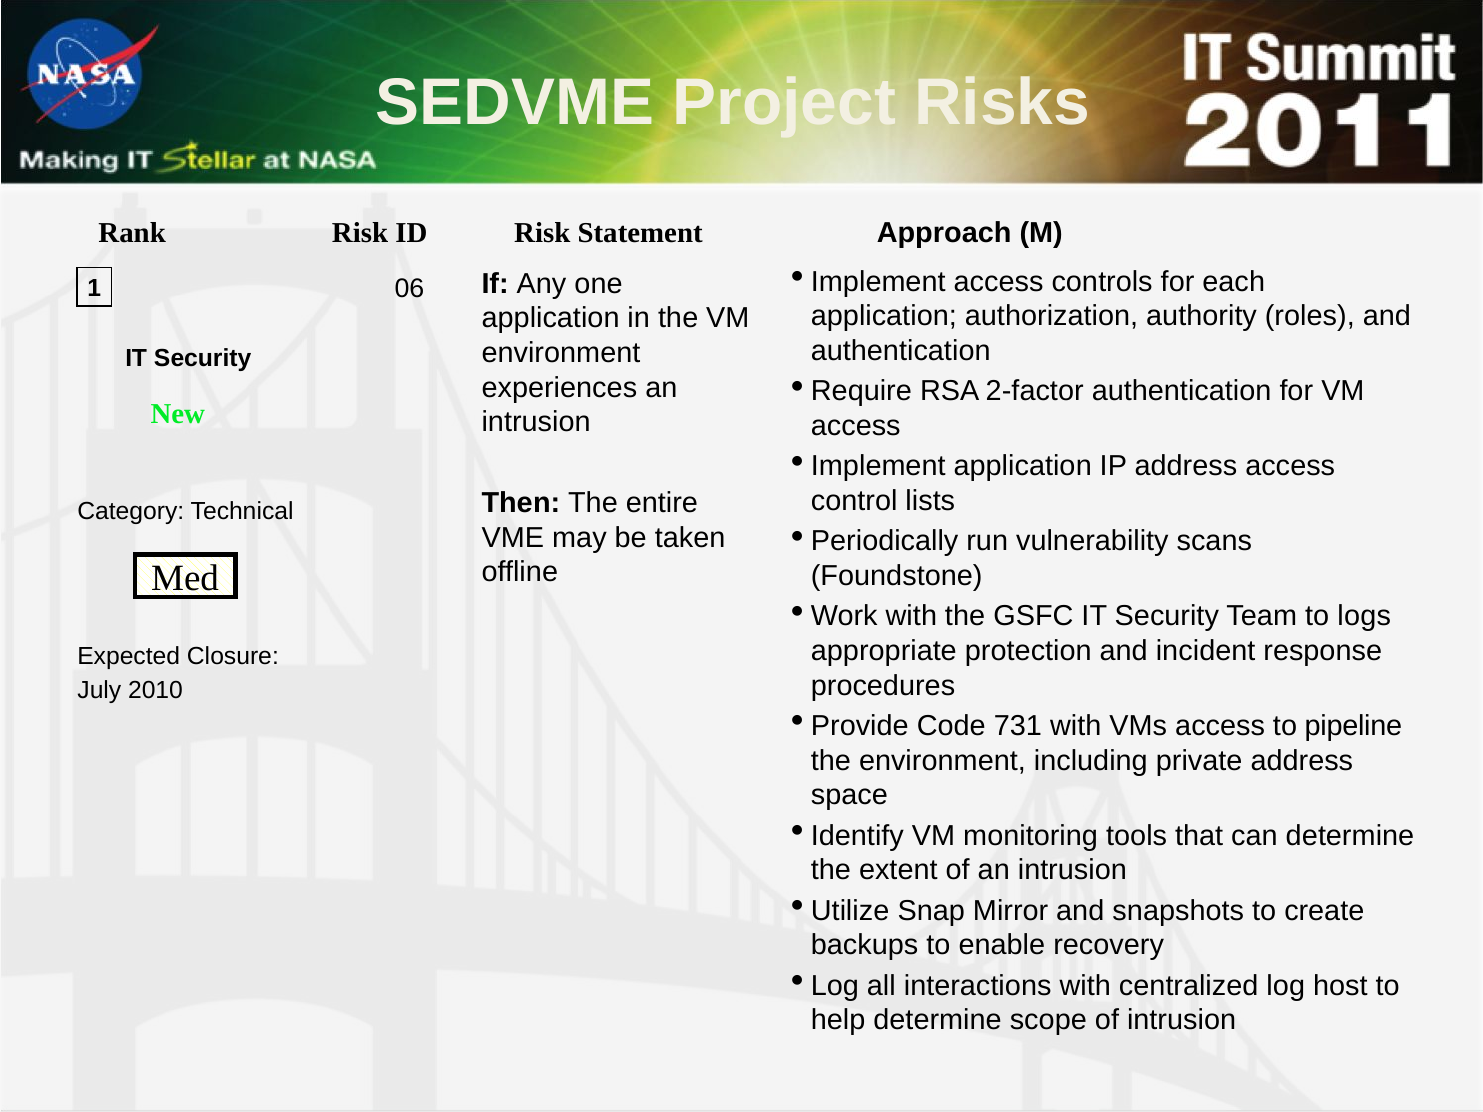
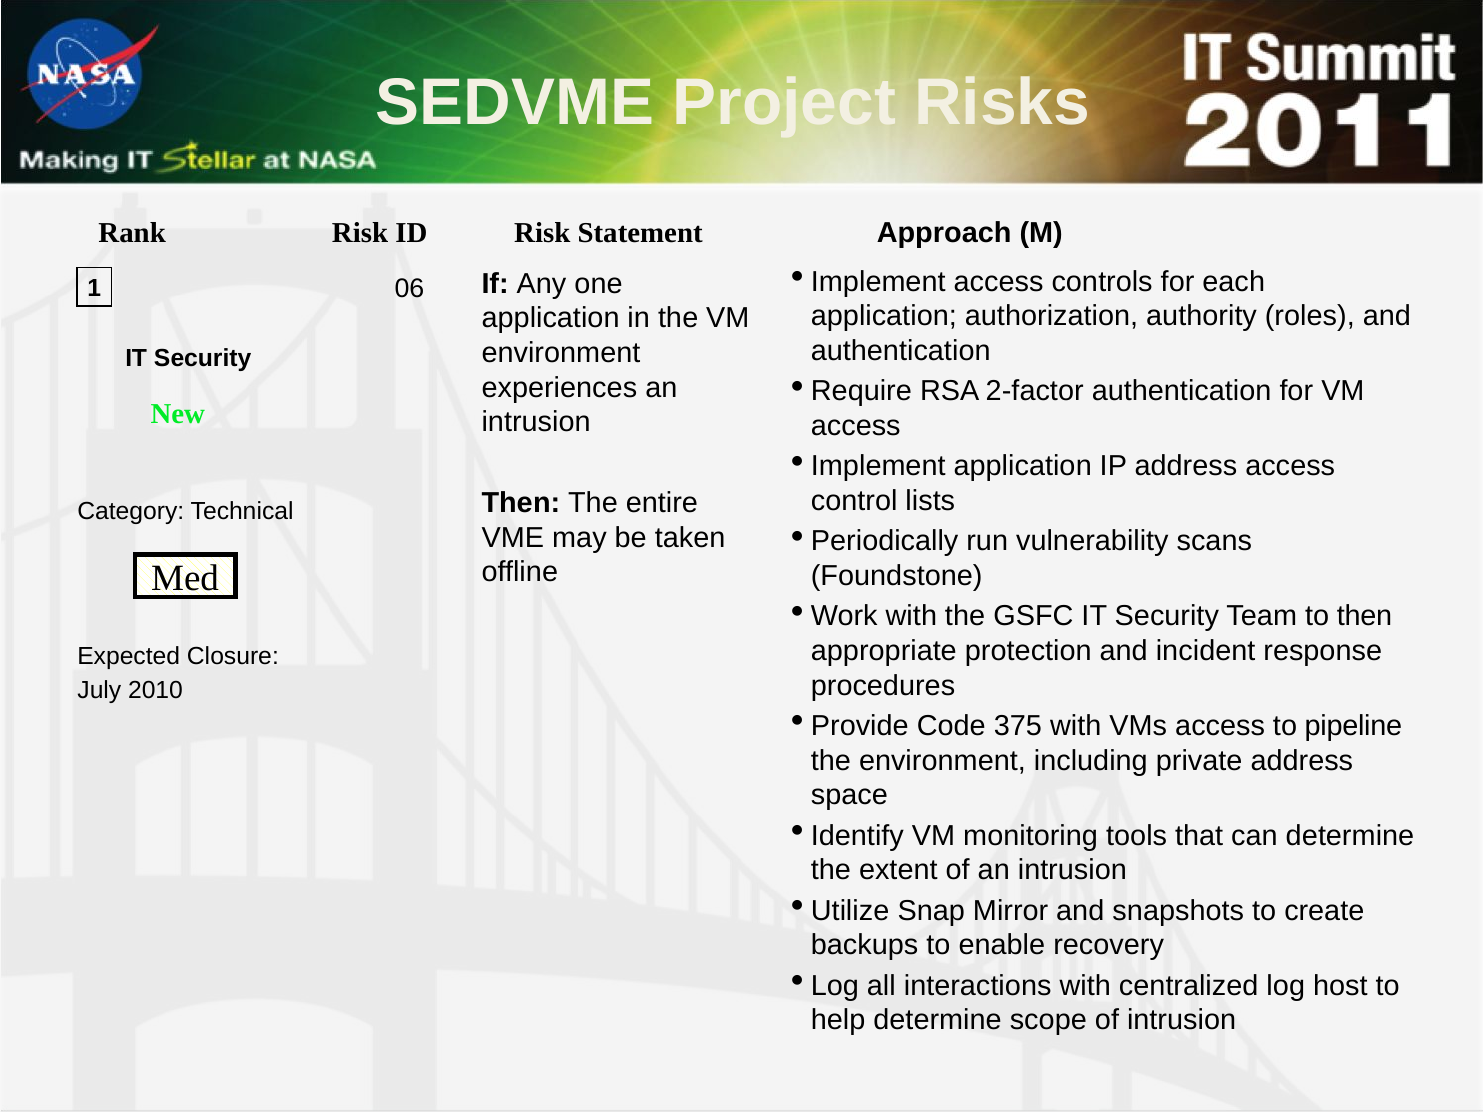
to logs: logs -> then
731: 731 -> 375
